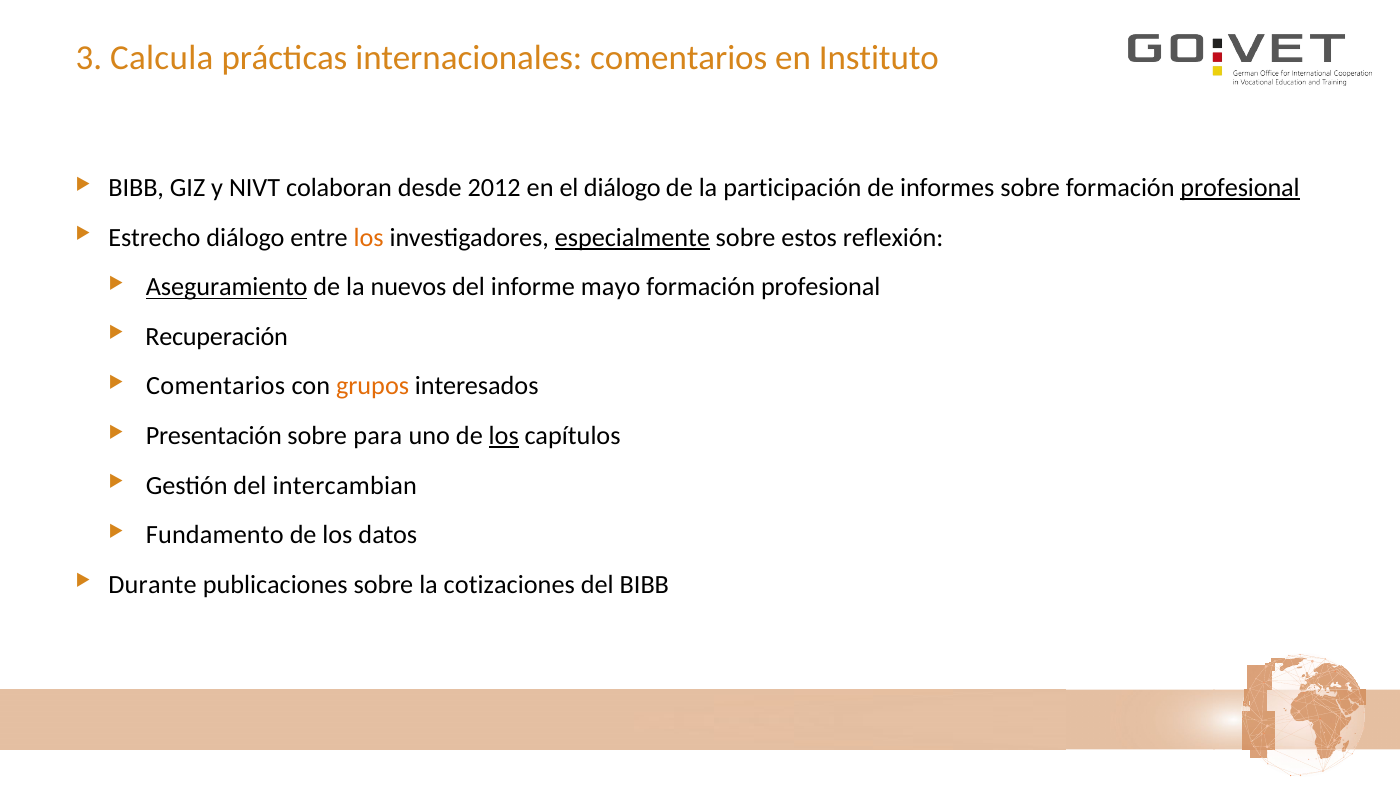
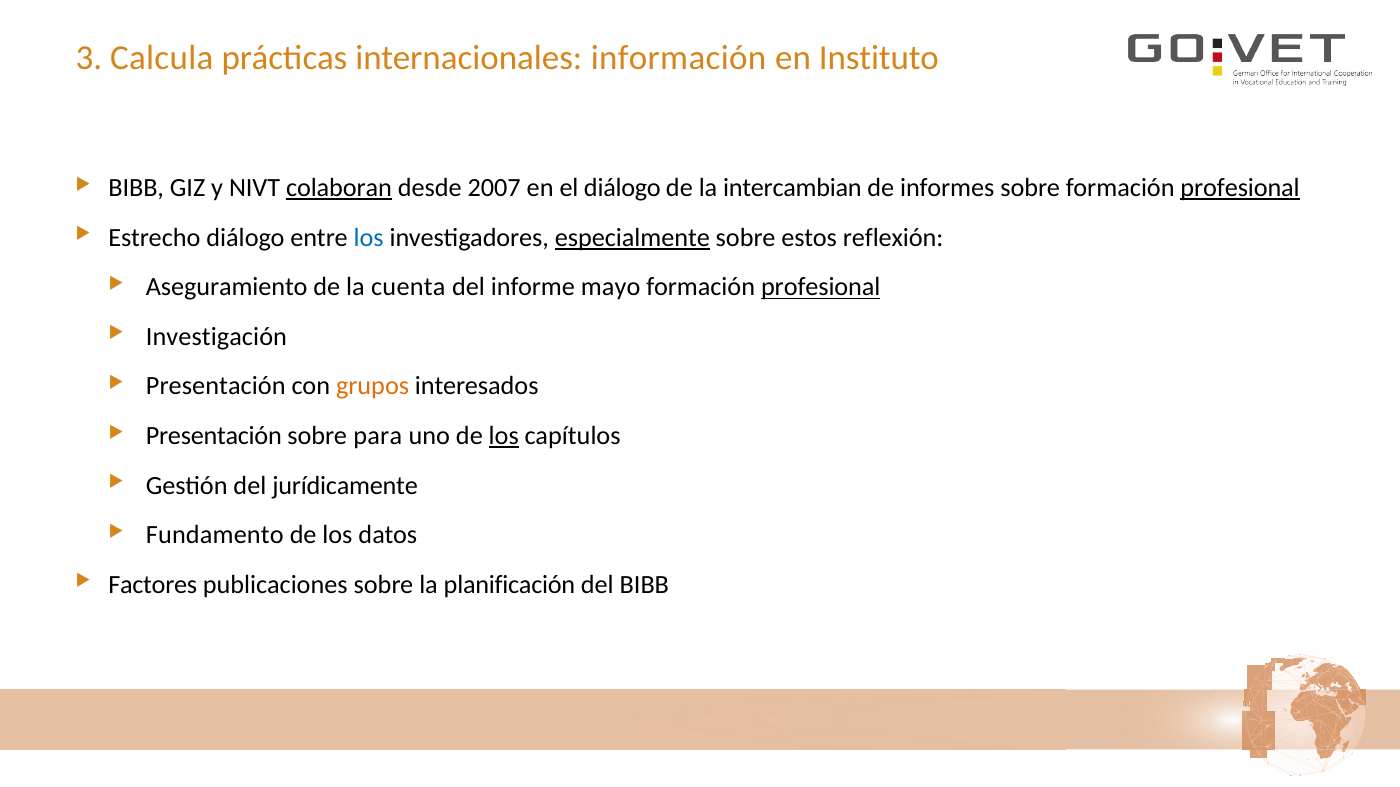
internacionales comentarios: comentarios -> información
colaboran underline: none -> present
2012: 2012 -> 2007
participación: participación -> intercambian
los at (369, 238) colour: orange -> blue
Aseguramiento underline: present -> none
nuevos: nuevos -> cuenta
profesional at (821, 287) underline: none -> present
Recuperación: Recuperación -> Investigación
Comentarios at (216, 386): Comentarios -> Presentación
intercambian: intercambian -> jurídicamente
Durante: Durante -> Factores
cotizaciones: cotizaciones -> planificación
